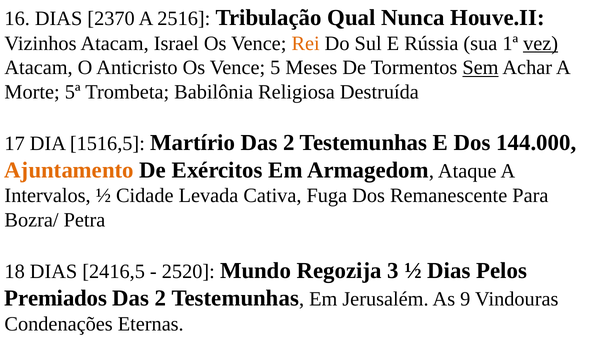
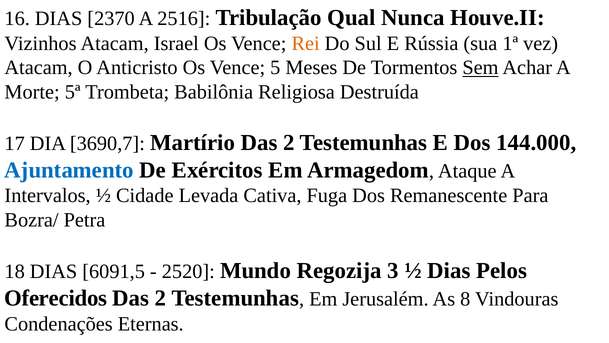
vez underline: present -> none
1516,5: 1516,5 -> 3690,7
Ajuntamento colour: orange -> blue
2416,5: 2416,5 -> 6091,5
Premiados: Premiados -> Oferecidos
9: 9 -> 8
